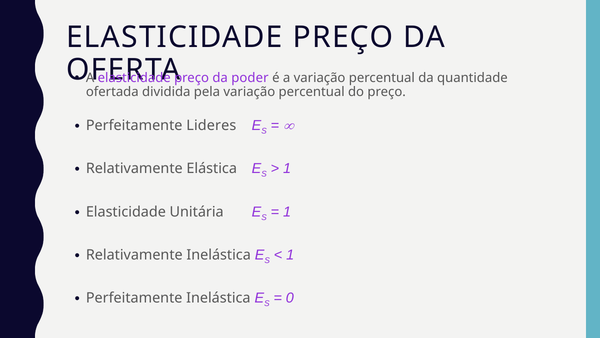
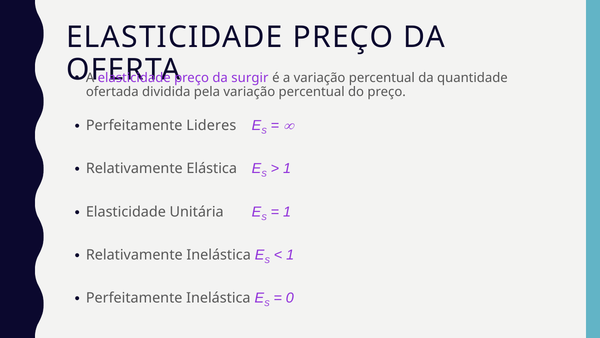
poder: poder -> surgir
